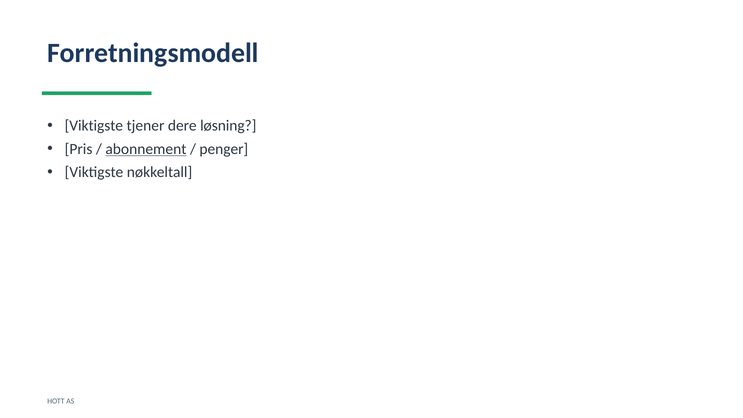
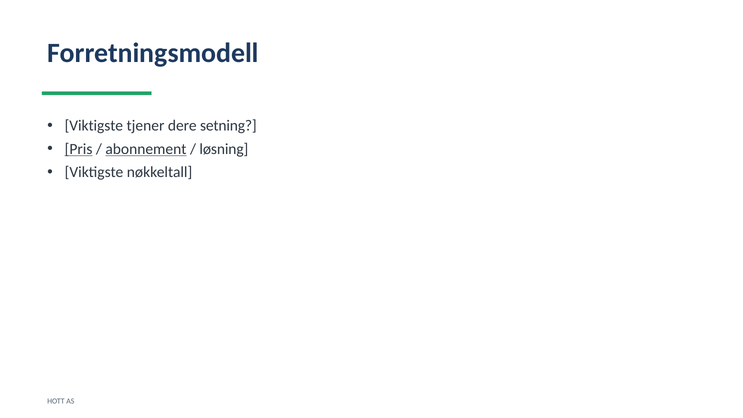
løsning: løsning -> setning
Pris underline: none -> present
penger: penger -> løsning
